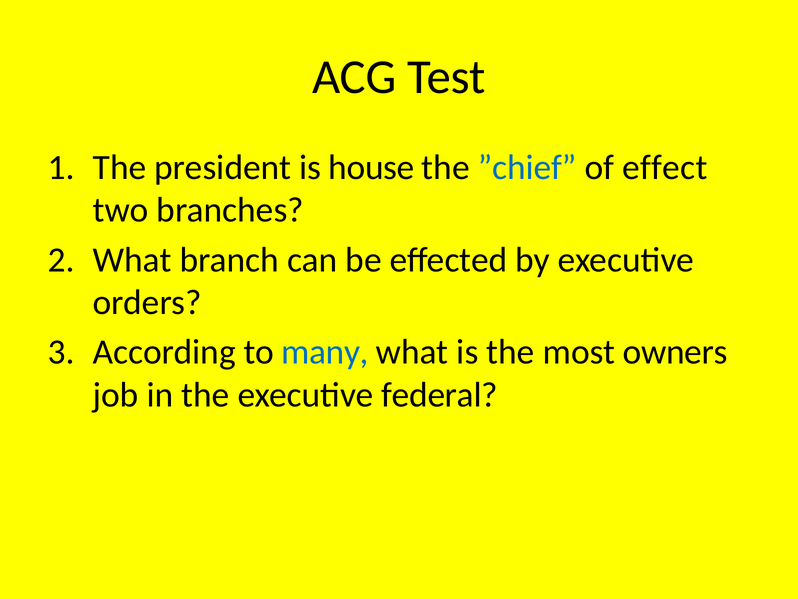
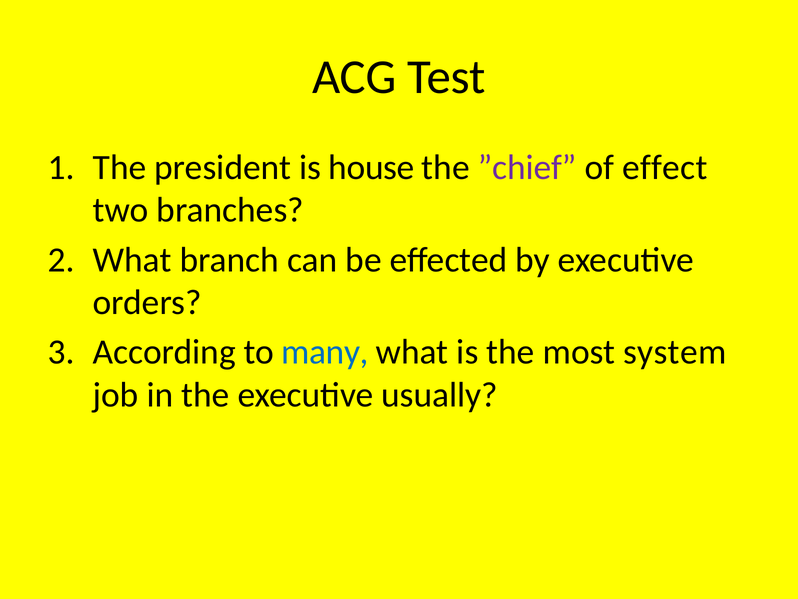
”chief colour: blue -> purple
owners: owners -> system
federal: federal -> usually
